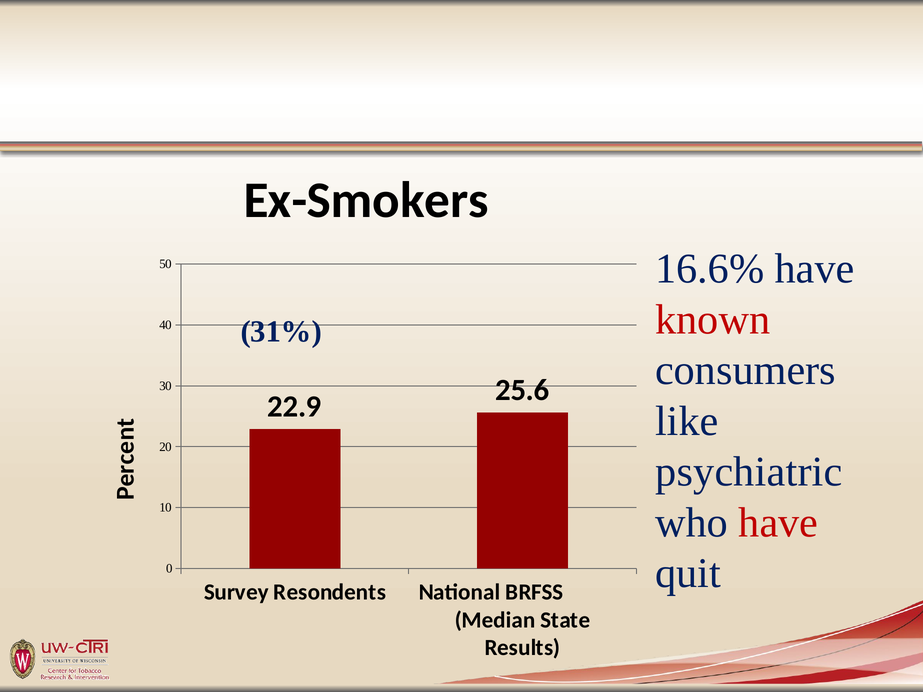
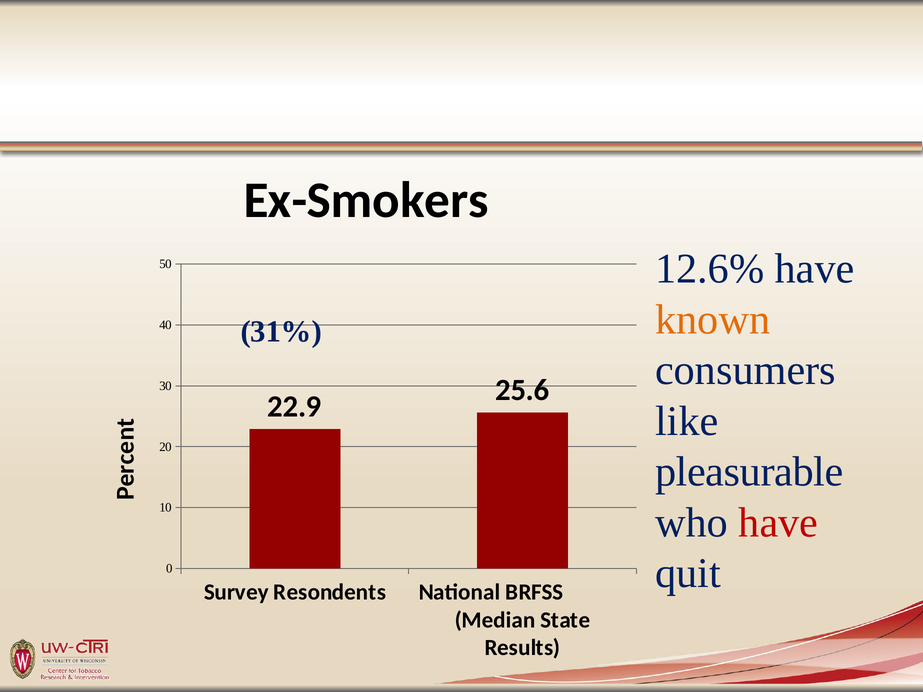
16.6%: 16.6% -> 12.6%
known colour: red -> orange
psychiatric: psychiatric -> pleasurable
